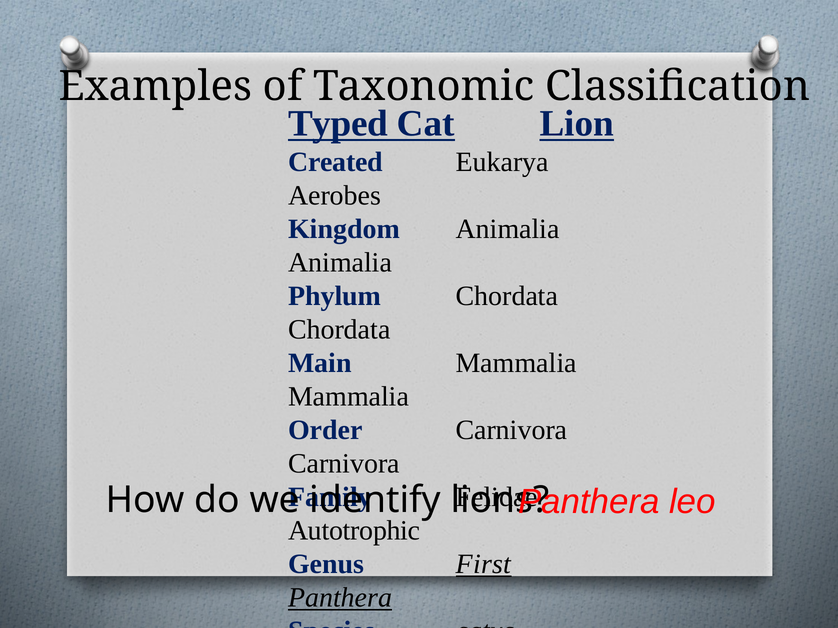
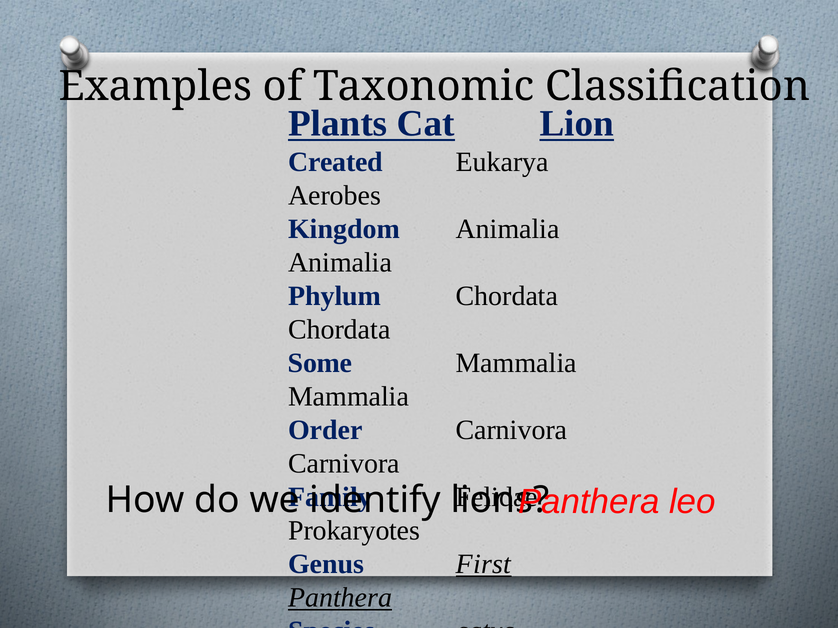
Typed: Typed -> Plants
Main: Main -> Some
Autotrophic: Autotrophic -> Prokaryotes
